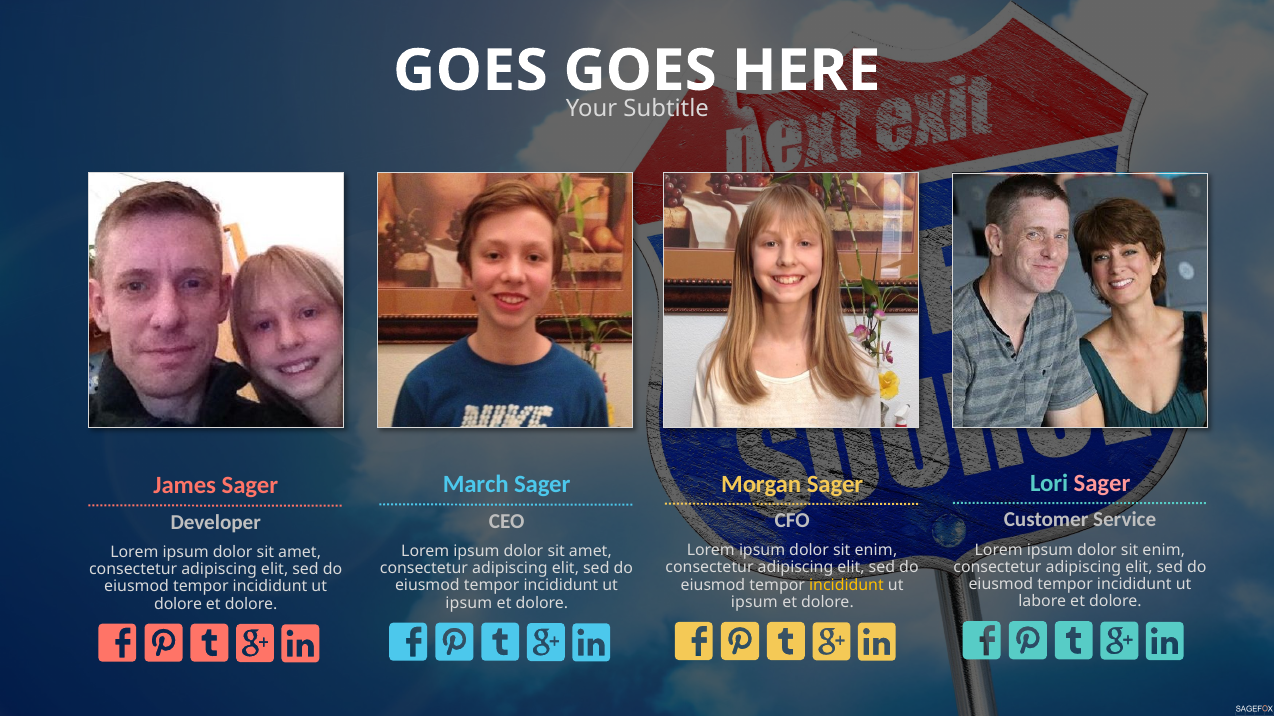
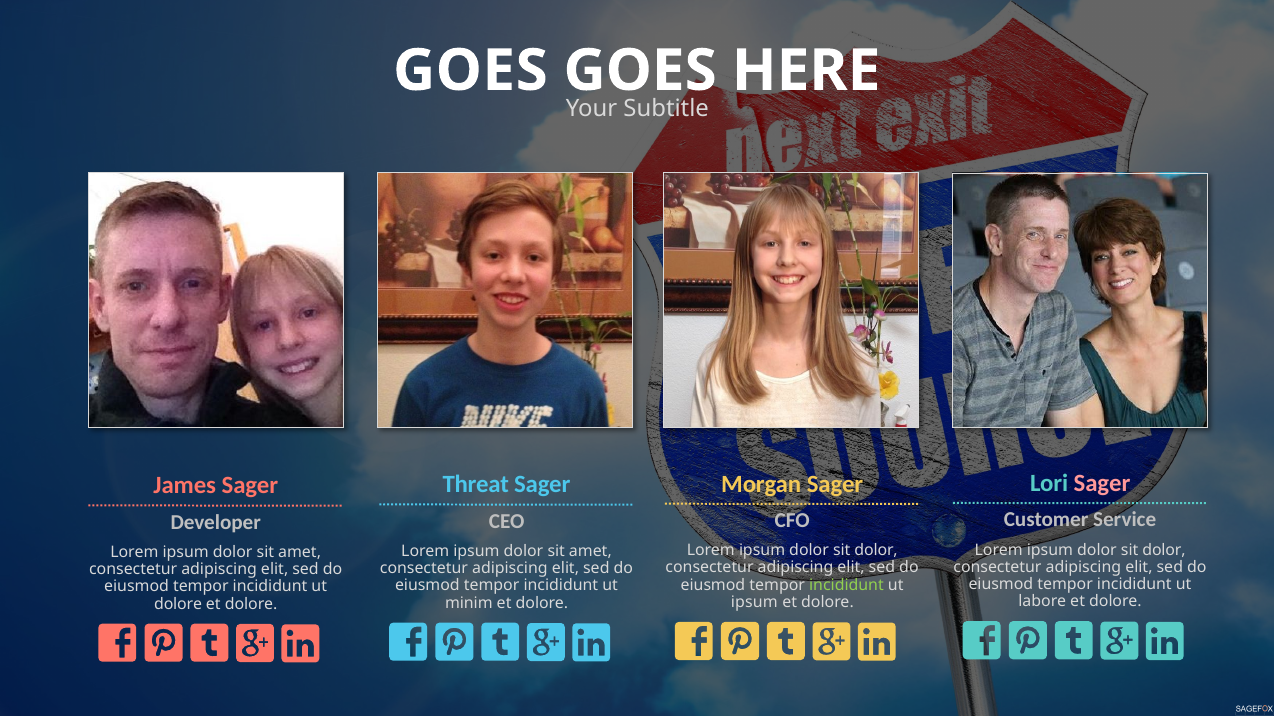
March: March -> Threat
enim at (1164, 550): enim -> dolor
enim at (876, 551): enim -> dolor
incididunt at (846, 585) colour: yellow -> light green
ipsum at (469, 603): ipsum -> minim
